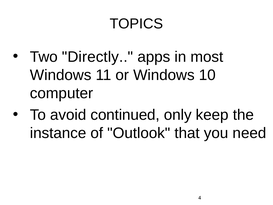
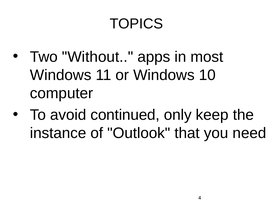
Directly: Directly -> Without
